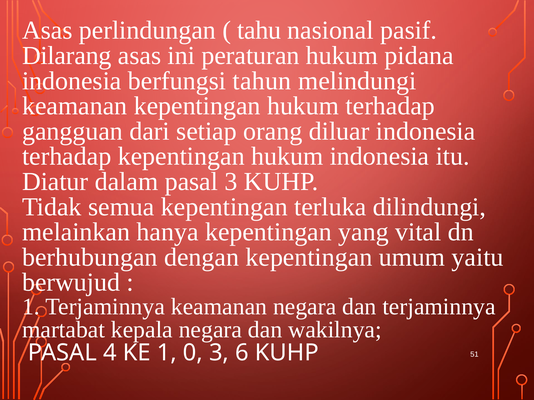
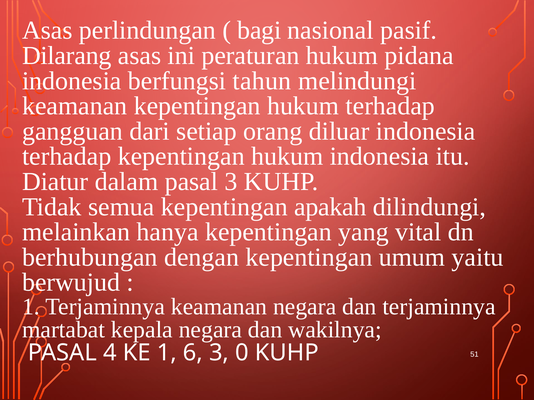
tahu: tahu -> bagi
terluka: terluka -> apakah
0: 0 -> 6
6: 6 -> 0
